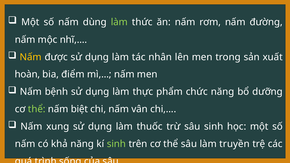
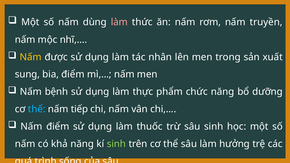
làm at (119, 22) colour: light green -> pink
đường: đường -> truyền
hoàn: hoàn -> sung
thể at (37, 109) colour: light green -> light blue
biệt: biệt -> tiếp
Nấm xung: xung -> điểm
truyền: truyền -> hưởng
